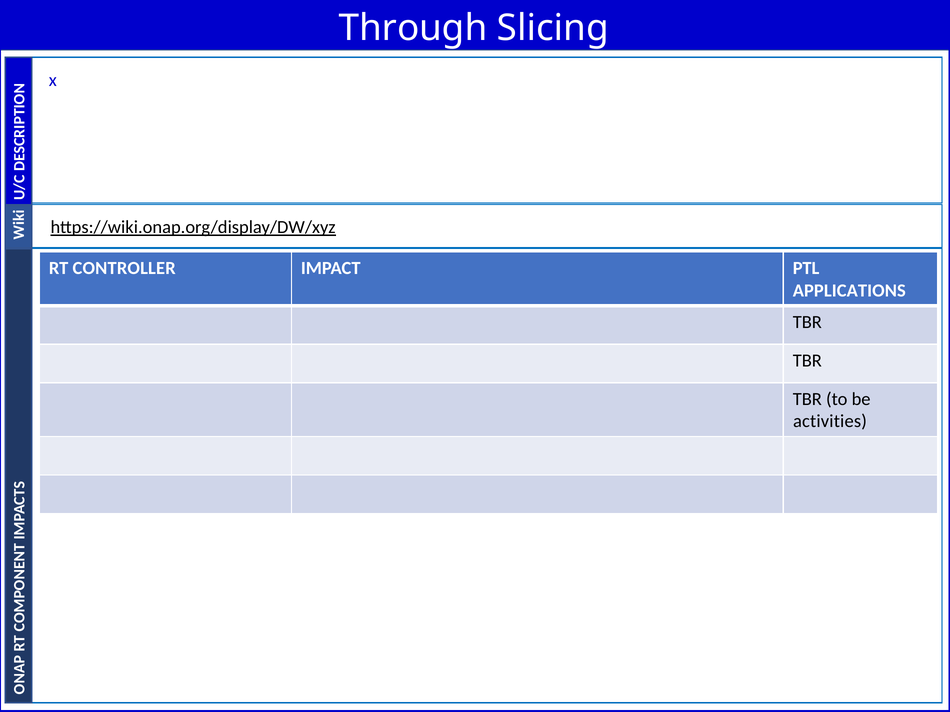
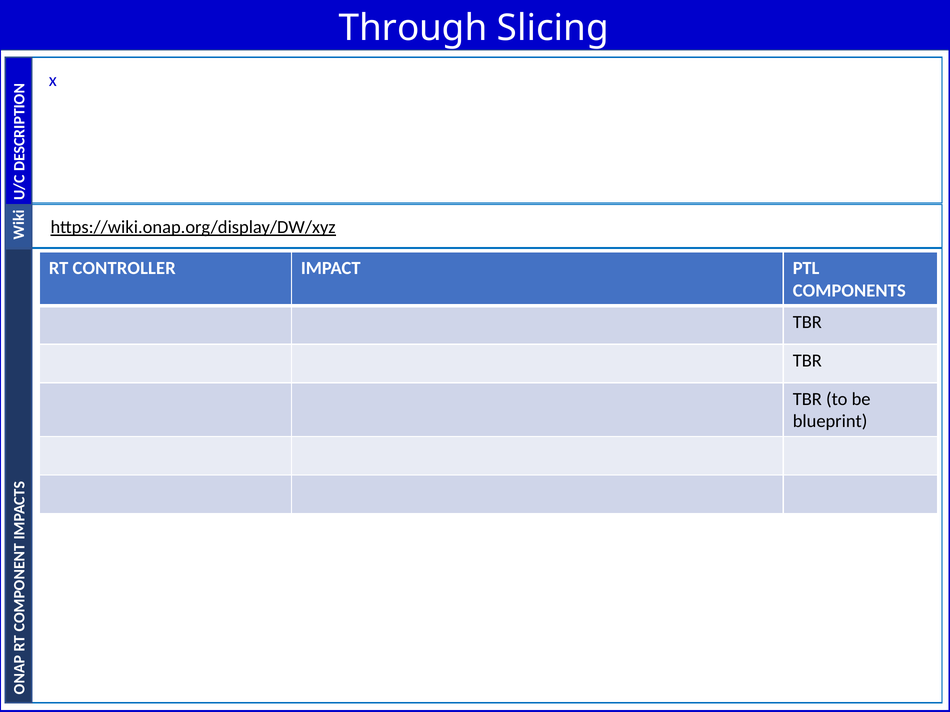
APPLICATIONS: APPLICATIONS -> COMPONENTS
activities: activities -> blueprint
